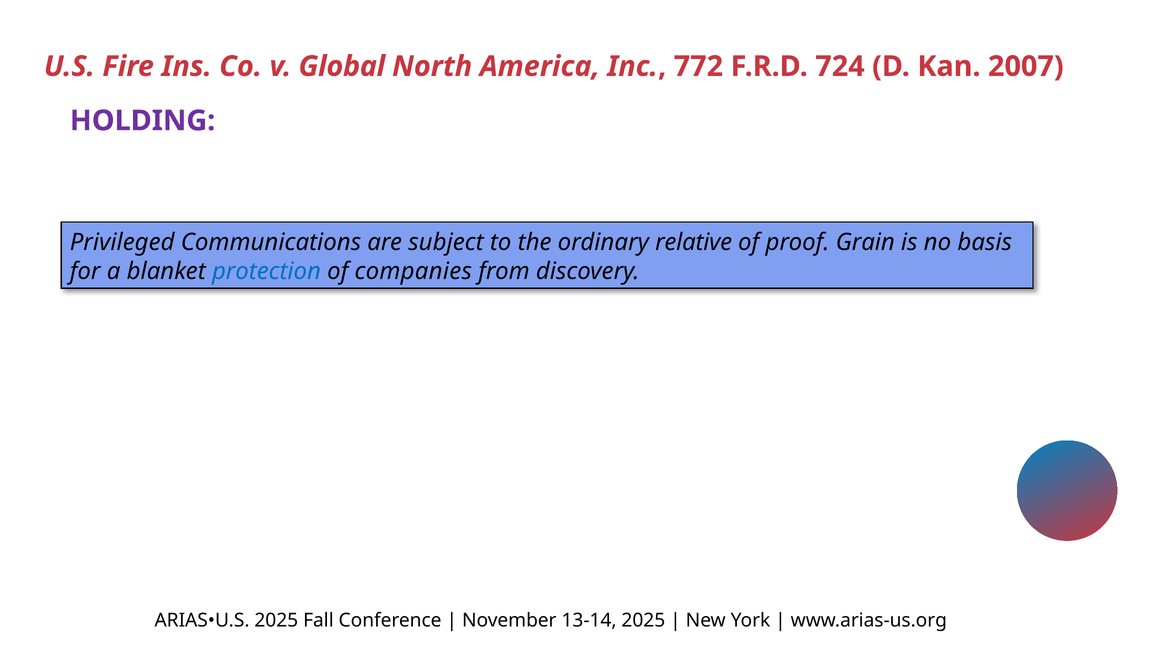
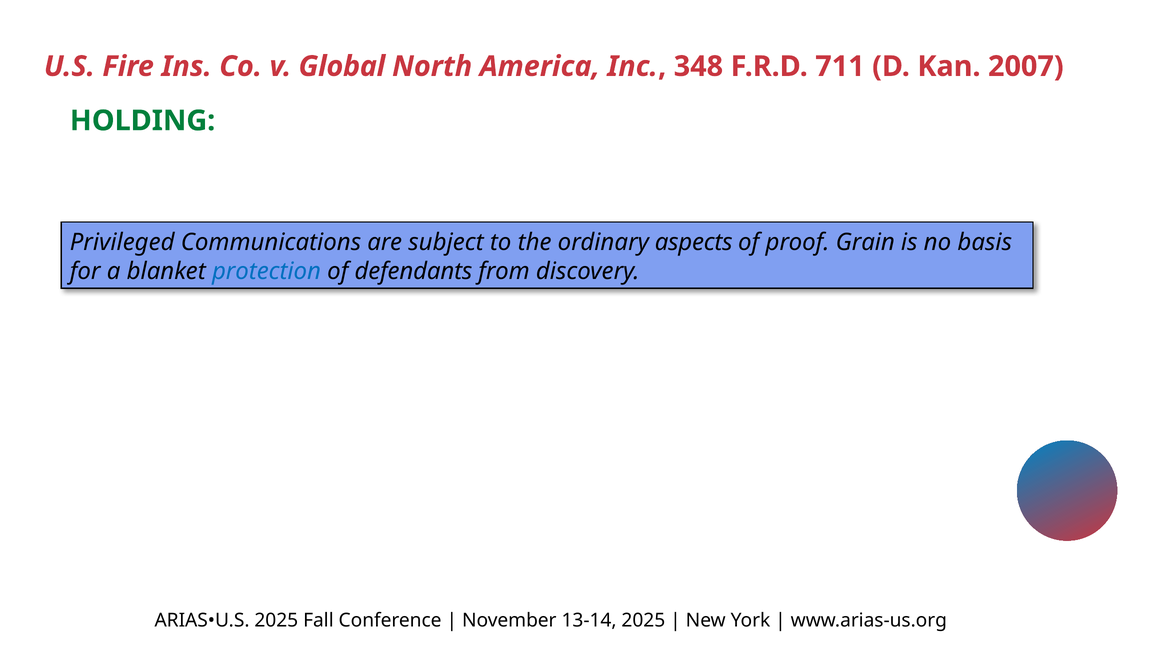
772: 772 -> 348
724: 724 -> 711
HOLDING colour: purple -> green
relative: relative -> aspects
companies: companies -> defendants
